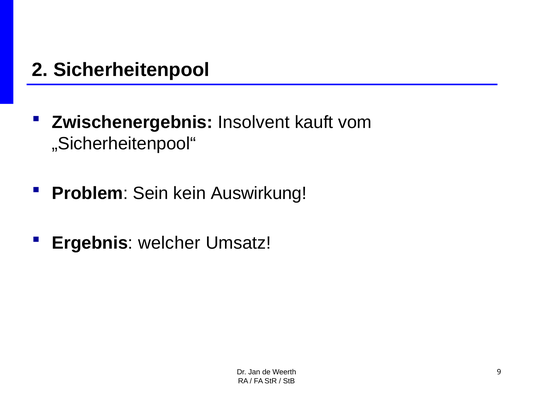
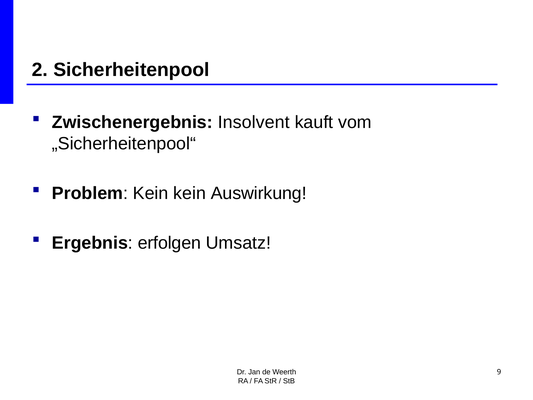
Problem Sein: Sein -> Kein
welcher: welcher -> erfolgen
